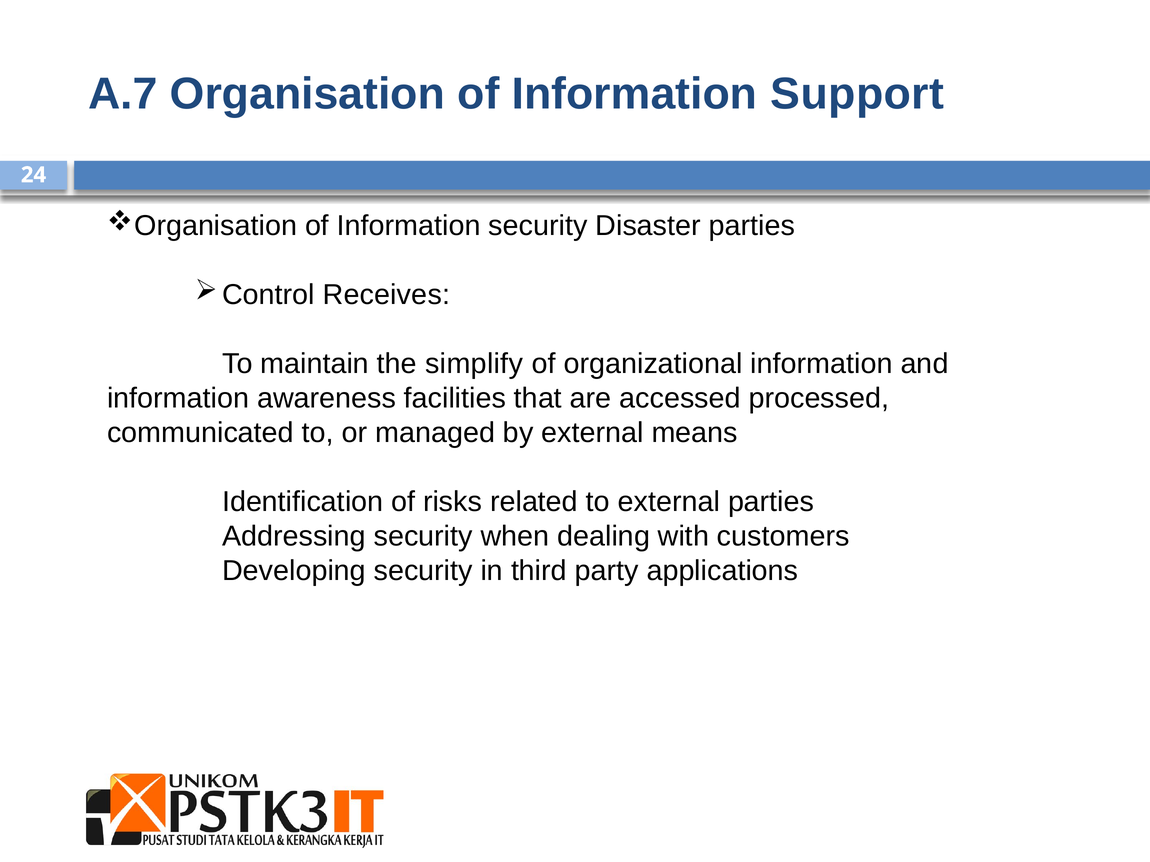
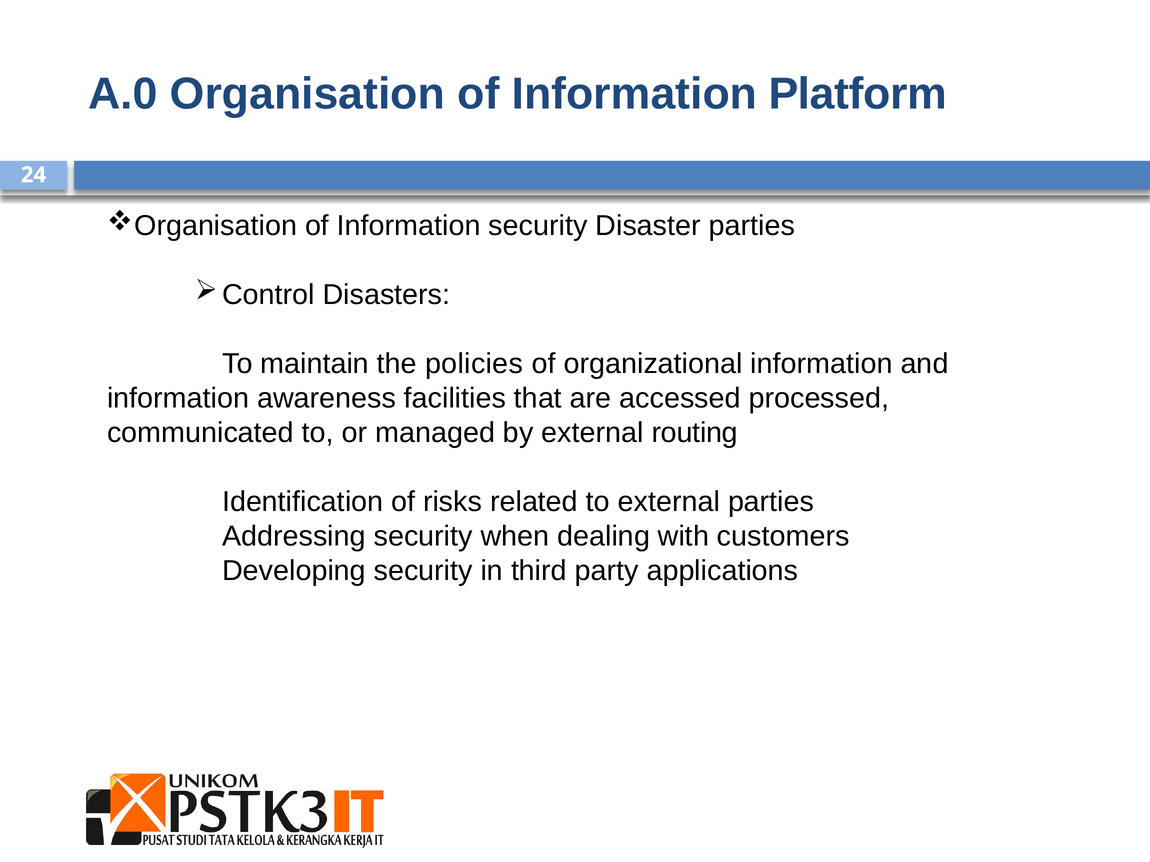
A.7: A.7 -> A.0
Support: Support -> Platform
Receives: Receives -> Disasters
simplify: simplify -> policies
means: means -> routing
